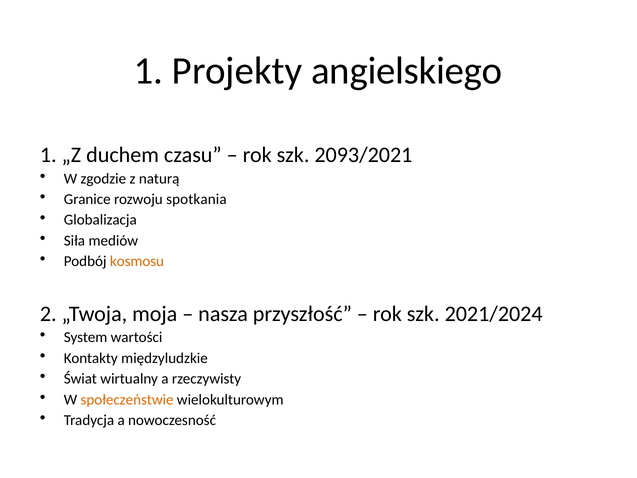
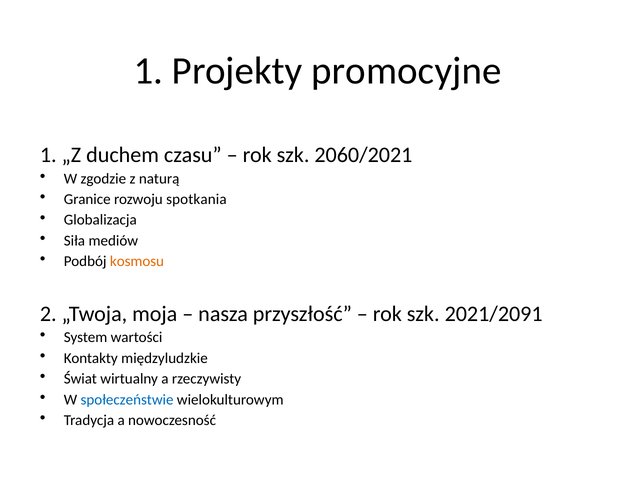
angielskiego: angielskiego -> promocyjne
2093/2021: 2093/2021 -> 2060/2021
2021/2024: 2021/2024 -> 2021/2091
społeczeństwie colour: orange -> blue
